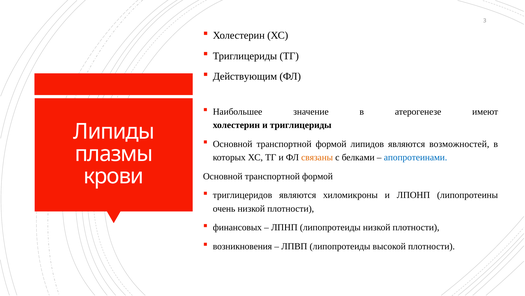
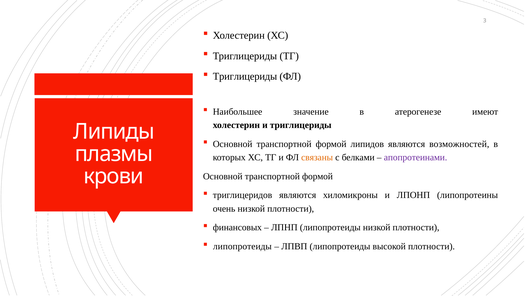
Действующим at (245, 76): Действующим -> Триглицериды
апопротеинами colour: blue -> purple
возникновения at (242, 246): возникновения -> липопротеиды
